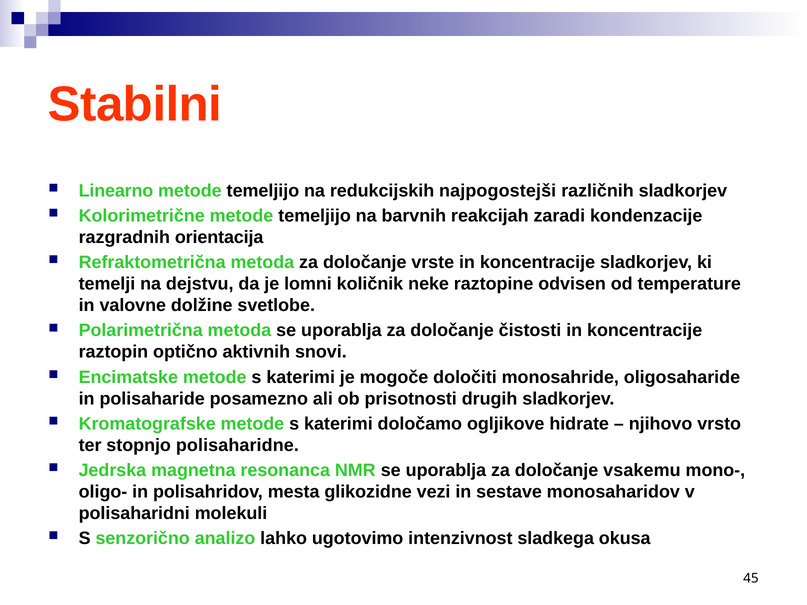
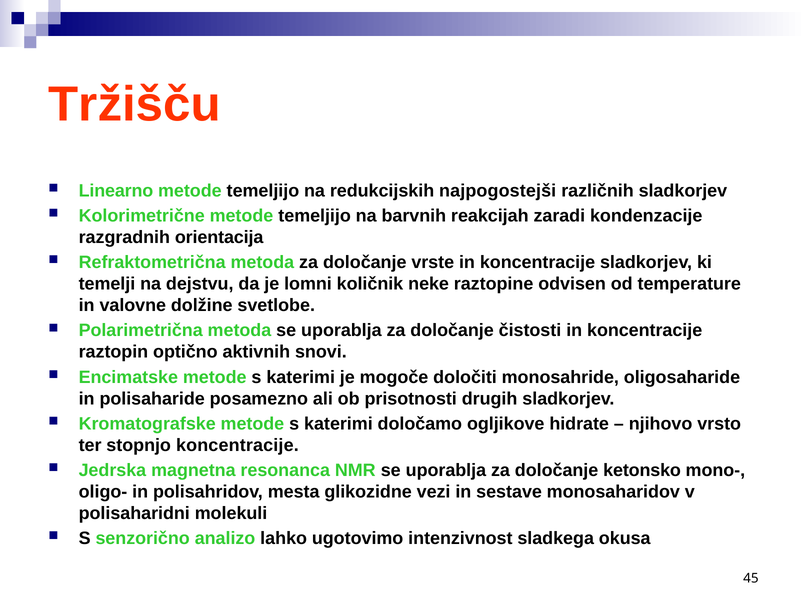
Stabilni: Stabilni -> Tržišču
stopnjo polisaharidne: polisaharidne -> koncentracije
vsakemu: vsakemu -> ketonsko
